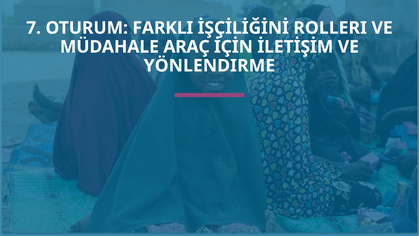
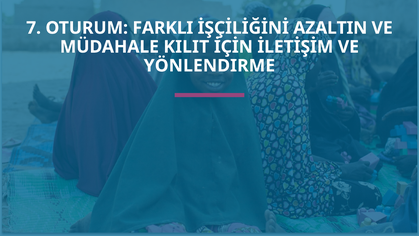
ROLLERI: ROLLERI -> AZALTIN
ARAÇ: ARAÇ -> KILIT
